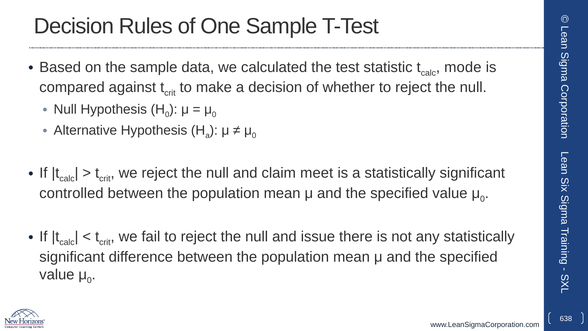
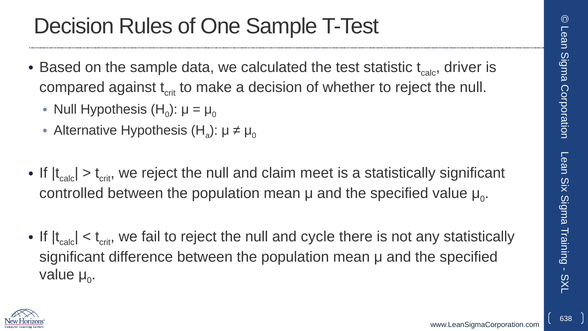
mode: mode -> driver
issue: issue -> cycle
